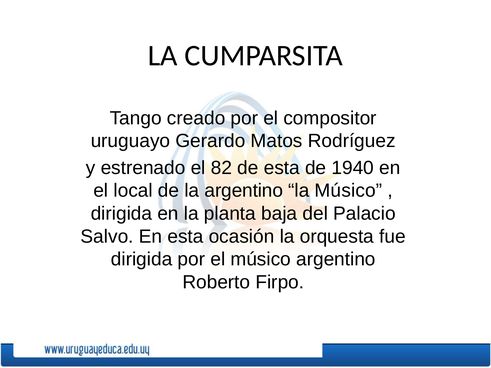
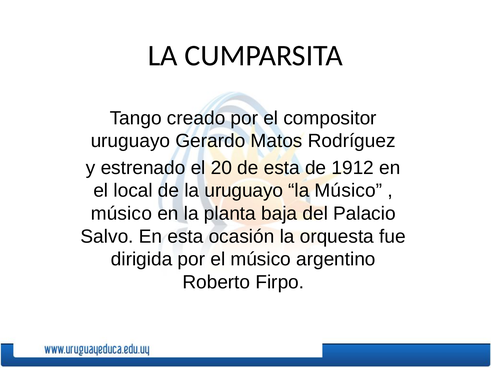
82: 82 -> 20
1940: 1940 -> 1912
la argentino: argentino -> uruguayo
dirigida at (121, 214): dirigida -> músico
